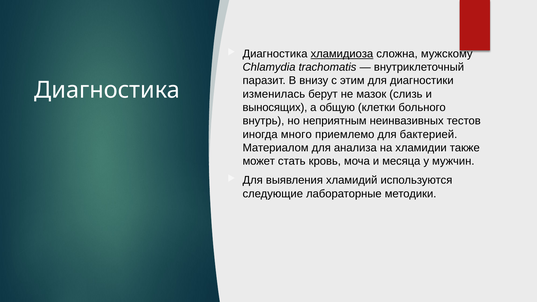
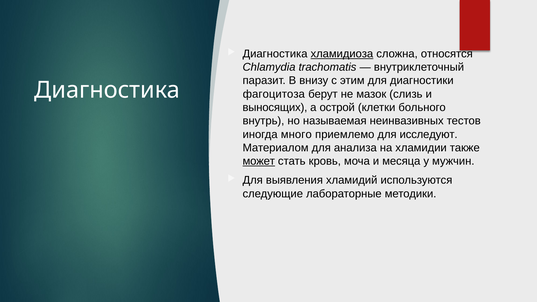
мужскому: мужскому -> относятся
изменилась: изменилась -> фагоцитоза
общую: общую -> острой
неприятным: неприятным -> называемая
бактерией: бактерией -> исследуют
может underline: none -> present
